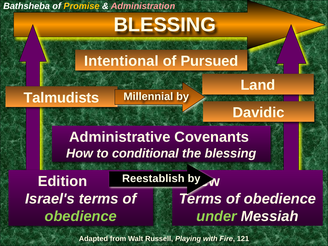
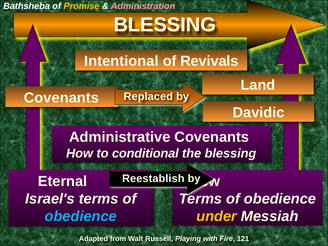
Pursued: Pursued -> Revivals
Talmudists at (62, 98): Talmudists -> Covenants
Millennial: Millennial -> Replaced
Edition: Edition -> Eternal
obedience at (81, 216) colour: light green -> light blue
under colour: light green -> yellow
